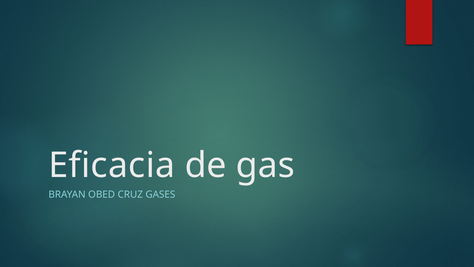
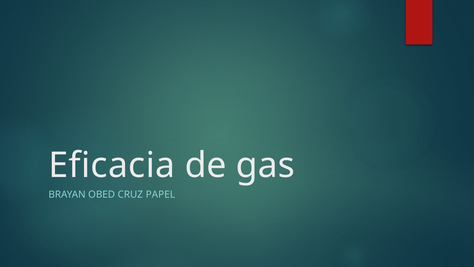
GASES: GASES -> PAPEL
